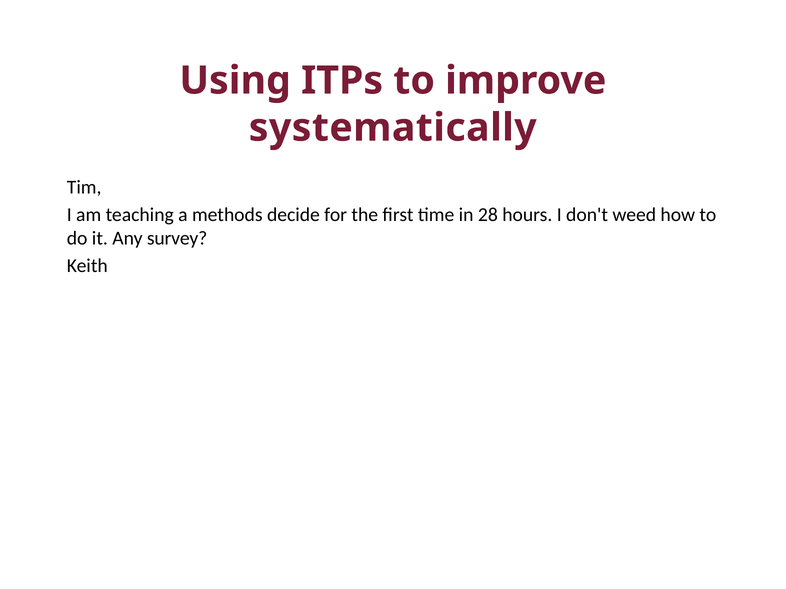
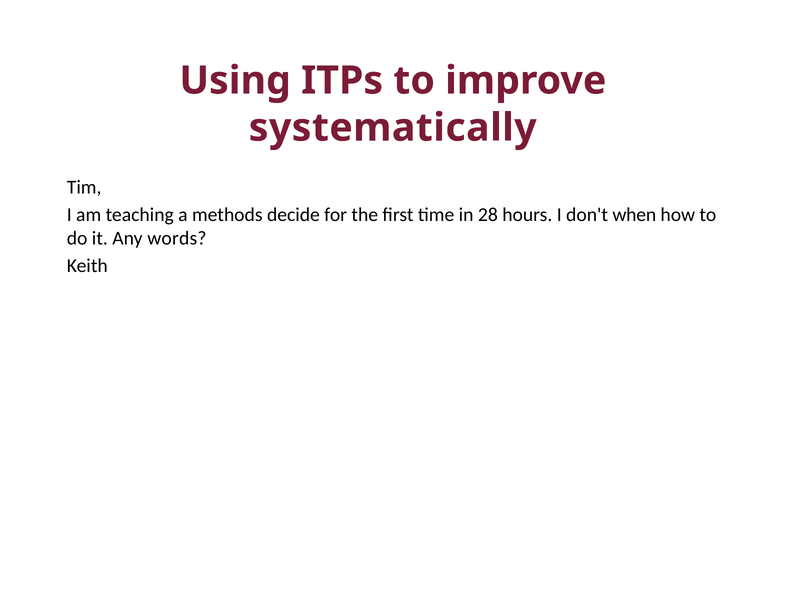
weed: weed -> when
survey: survey -> words
